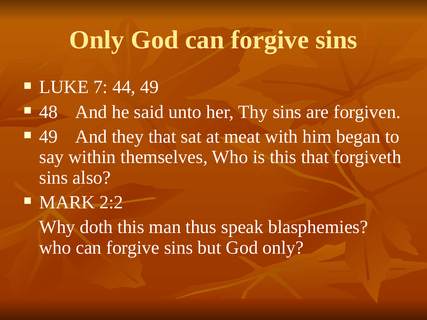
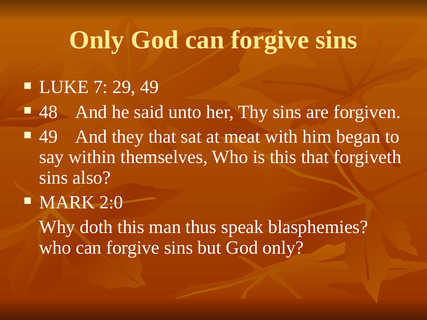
44: 44 -> 29
2:2: 2:2 -> 2:0
